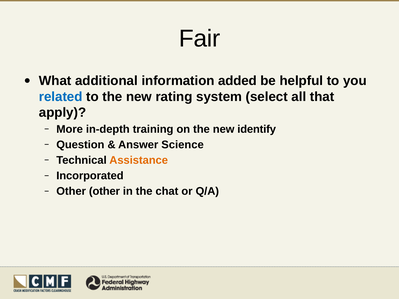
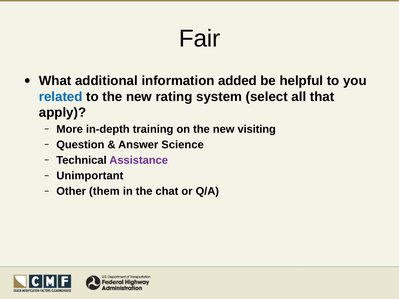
identify: identify -> visiting
Assistance colour: orange -> purple
Incorporated: Incorporated -> Unimportant
Other other: other -> them
